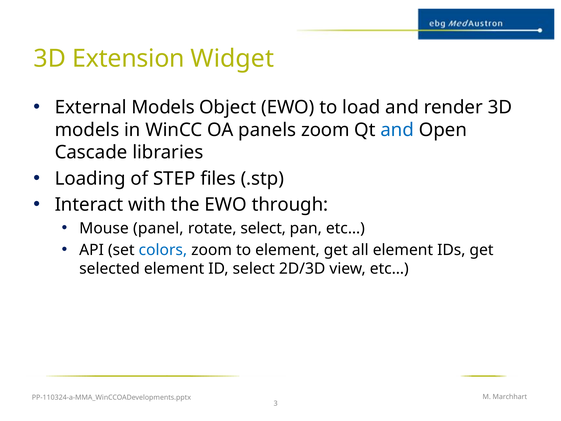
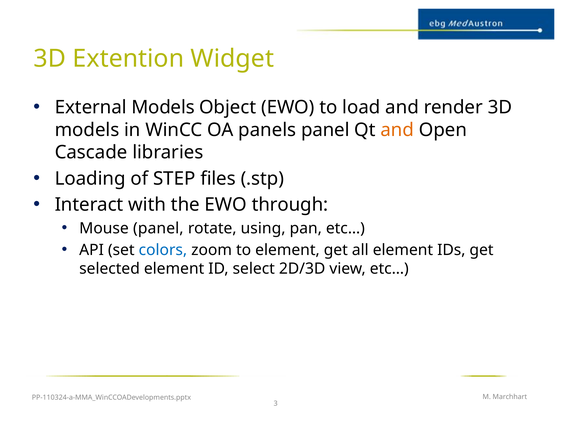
Extension: Extension -> Extention
panels zoom: zoom -> panel
and at (397, 130) colour: blue -> orange
rotate select: select -> using
